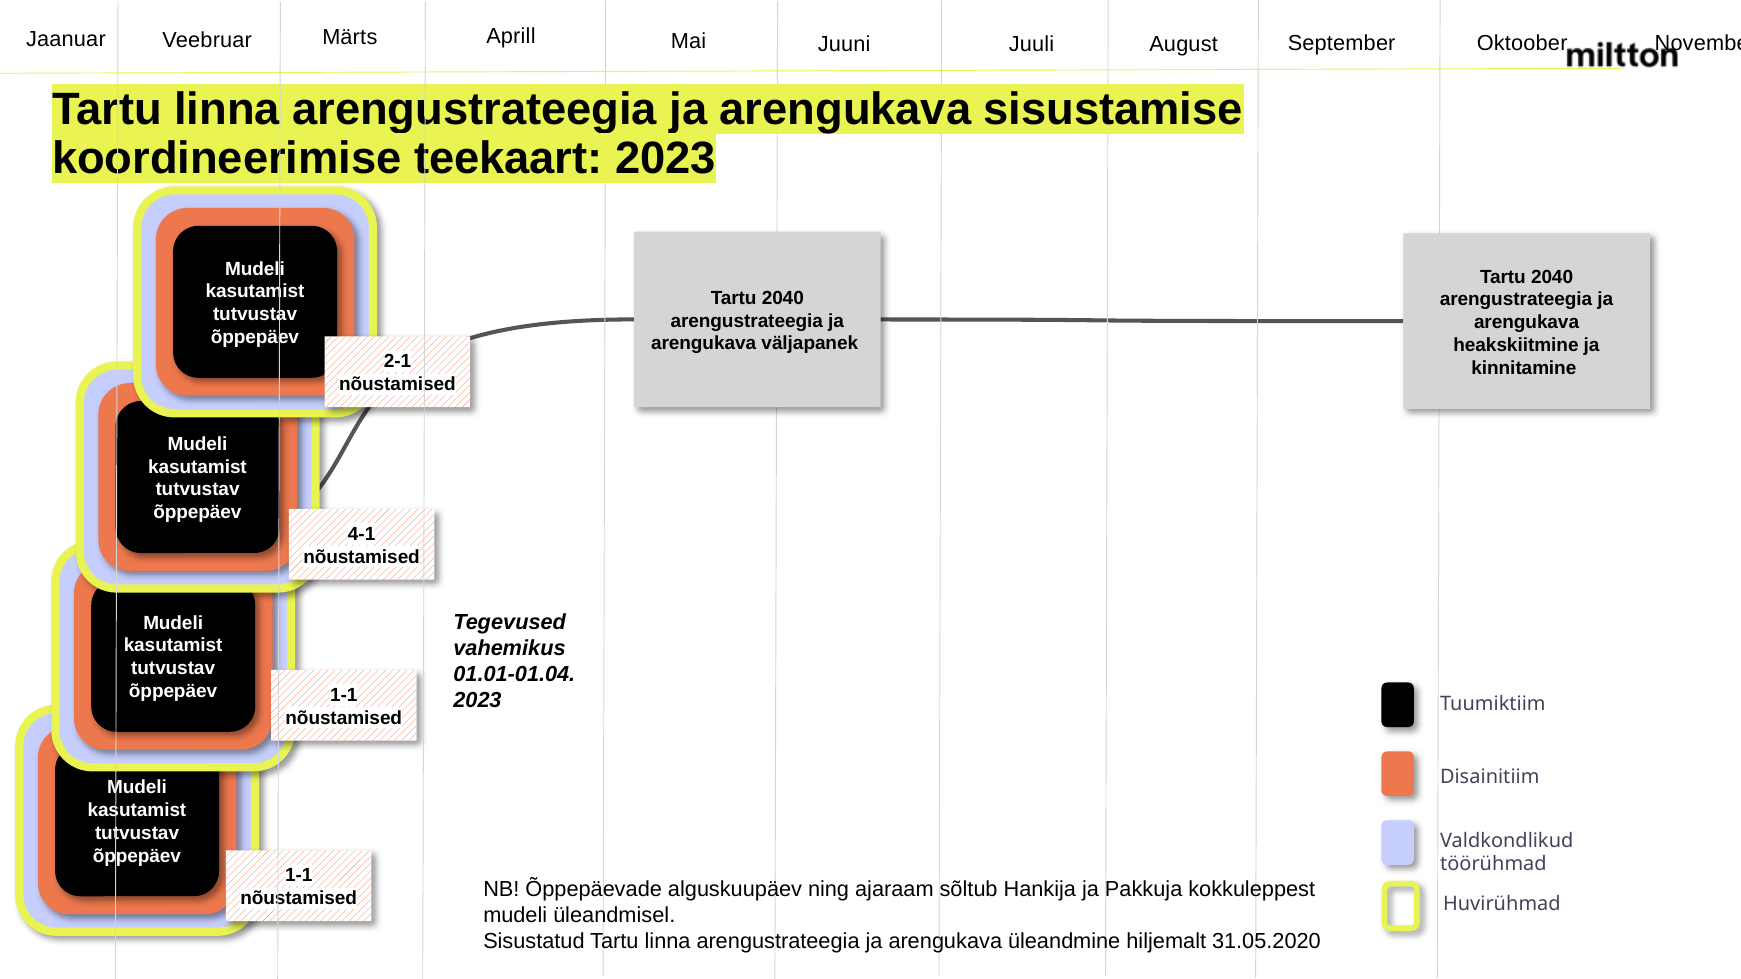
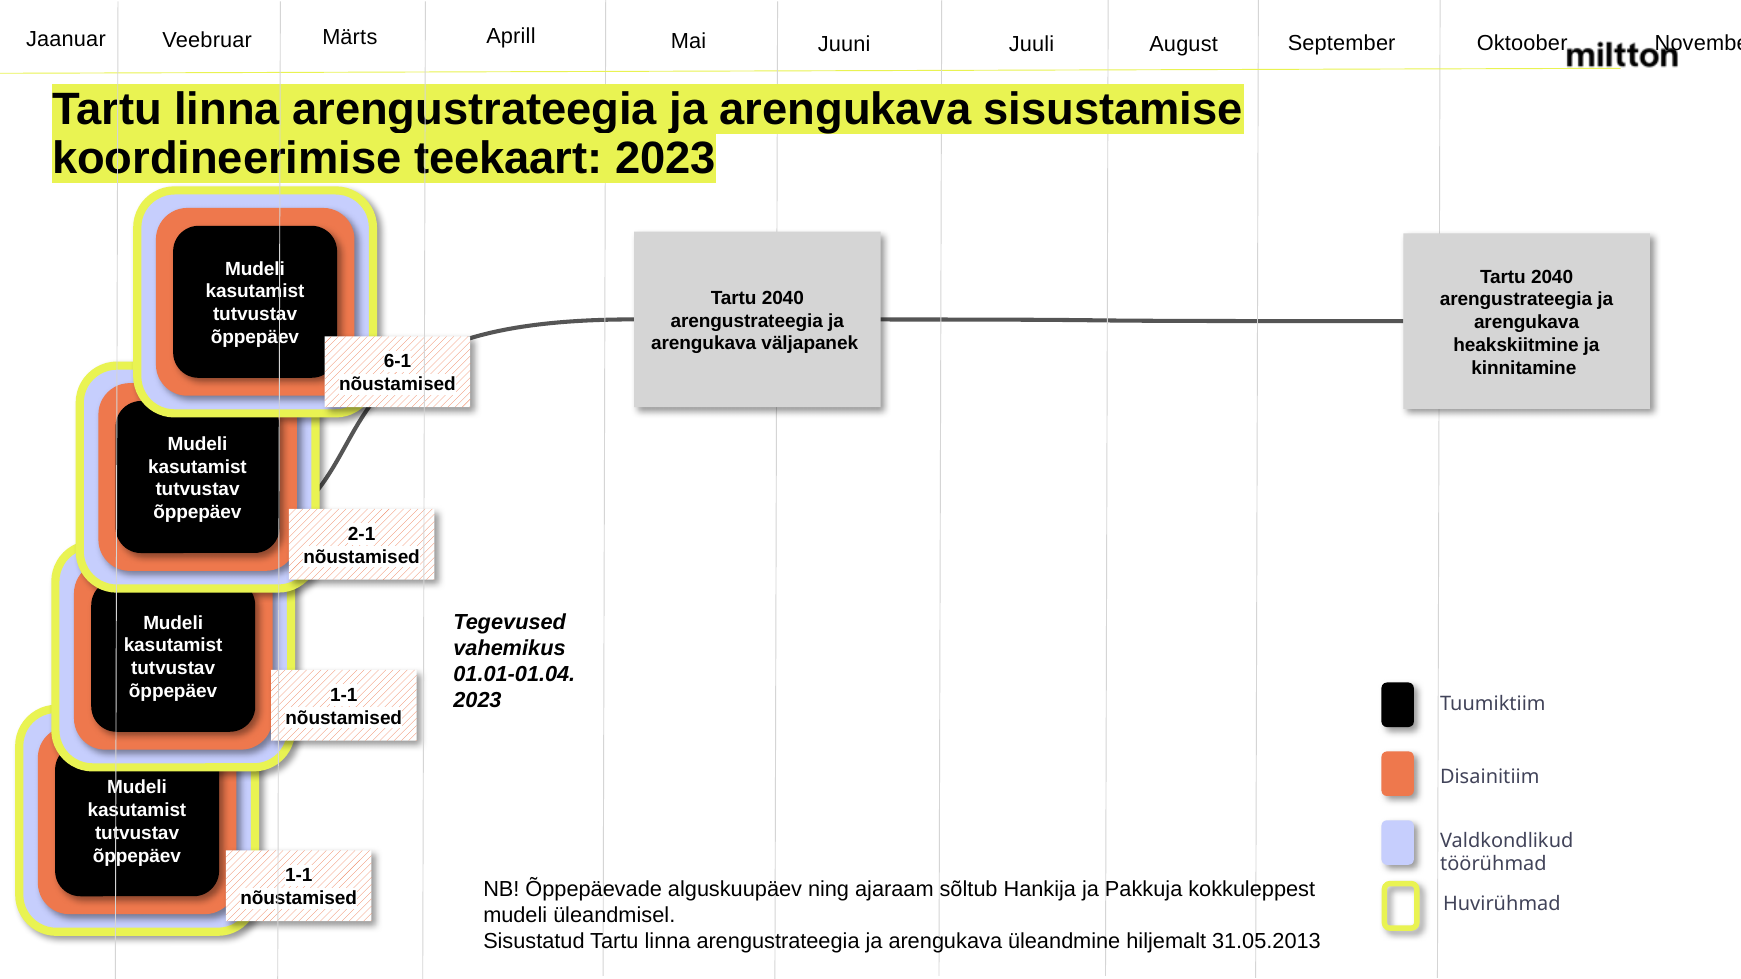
2-1: 2-1 -> 6-1
4-1: 4-1 -> 2-1
31.05.2020: 31.05.2020 -> 31.05.2013
